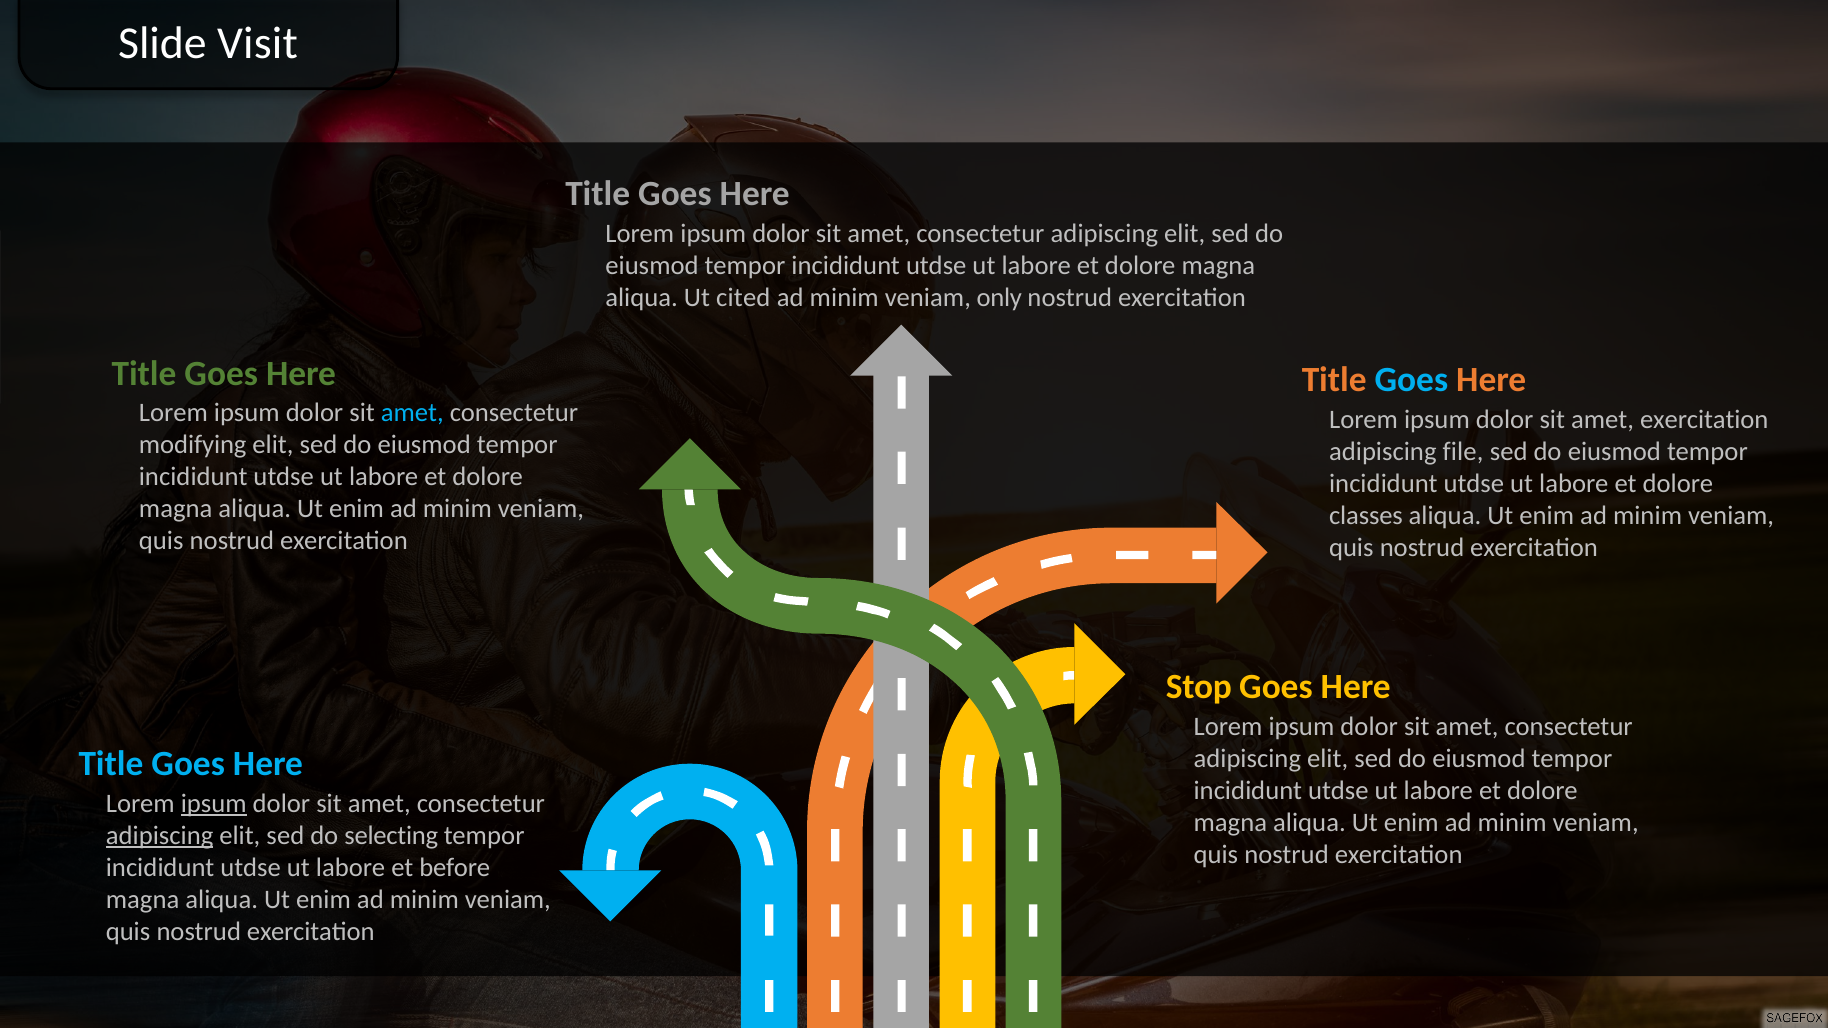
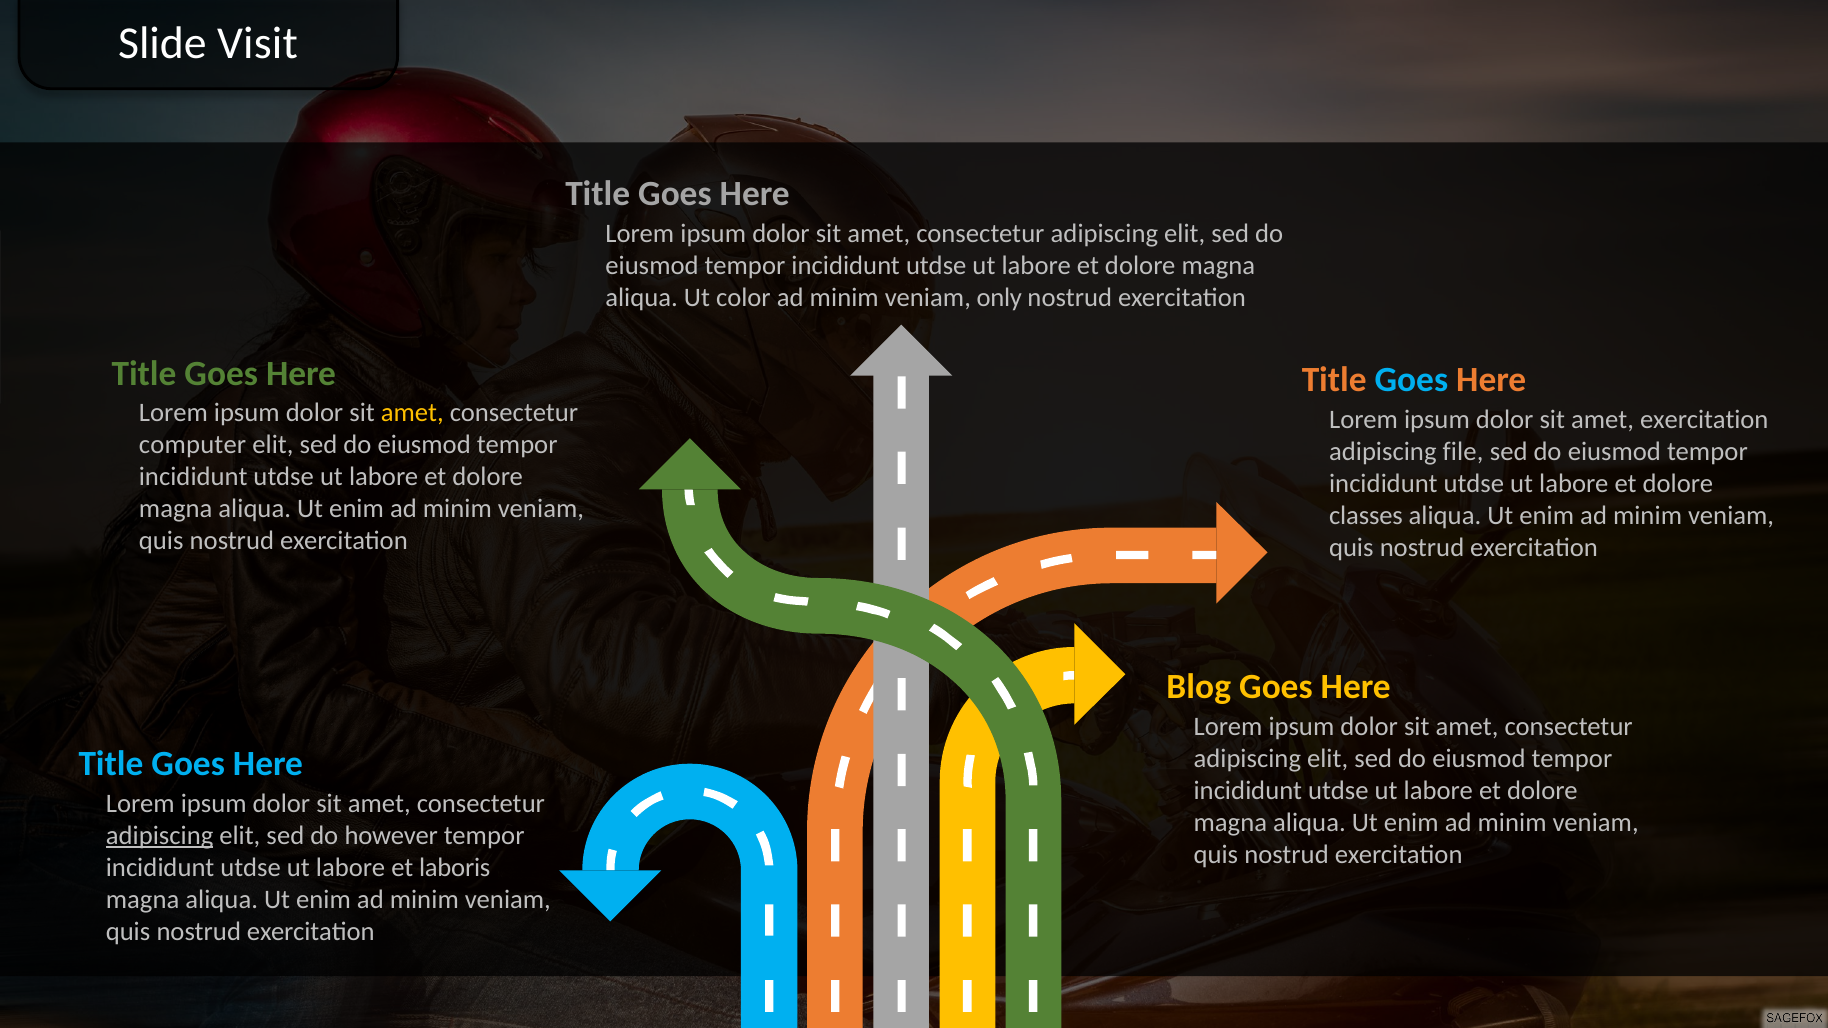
cited: cited -> color
amet at (412, 413) colour: light blue -> yellow
modifying: modifying -> computer
Stop: Stop -> Blog
ipsum at (214, 804) underline: present -> none
selecting: selecting -> however
before: before -> laboris
